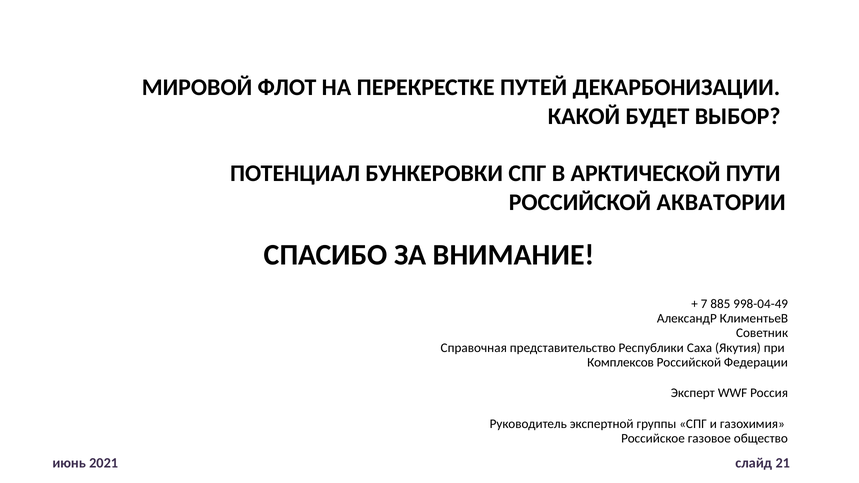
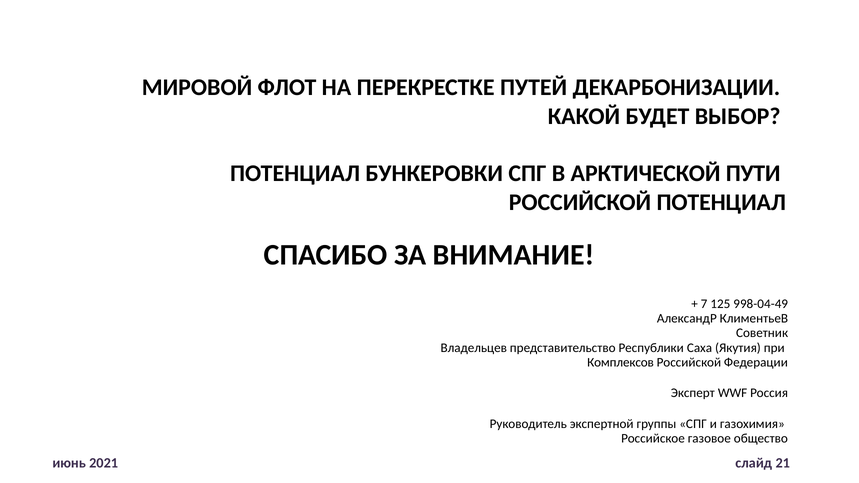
РОССИЙСКОЙ АКВАТОРИИ: АКВАТОРИИ -> ПОТЕНЦИАЛ
885: 885 -> 125
Справочная: Справочная -> Владельцев
